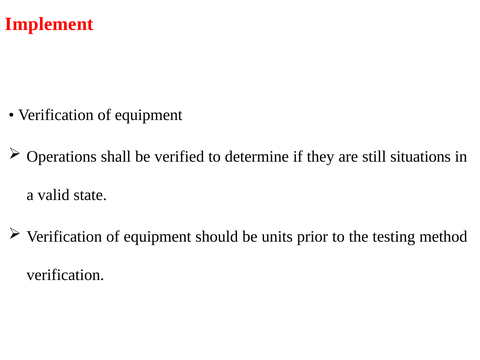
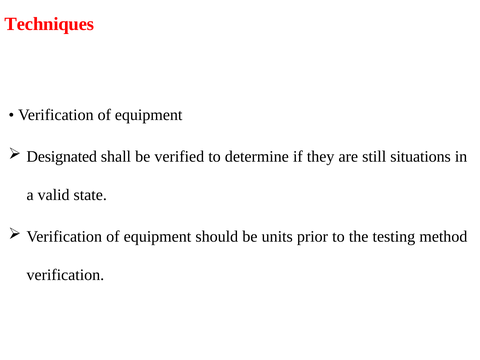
Implement: Implement -> Techniques
Operations: Operations -> Designated
